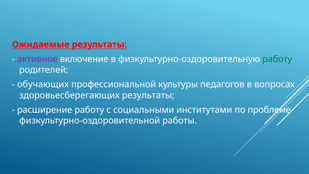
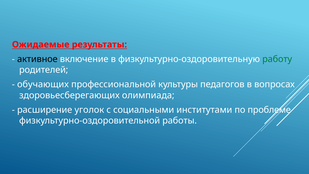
активное colour: purple -> black
здоровьесберегающих результаты: результаты -> олимпиада
расширение работу: работу -> уголок
